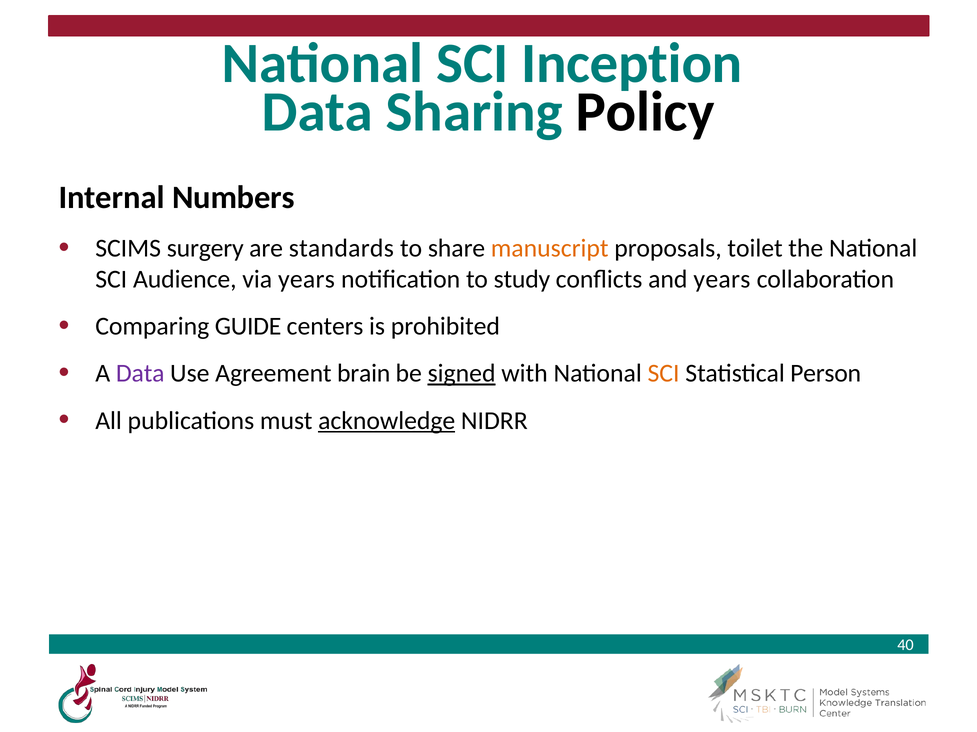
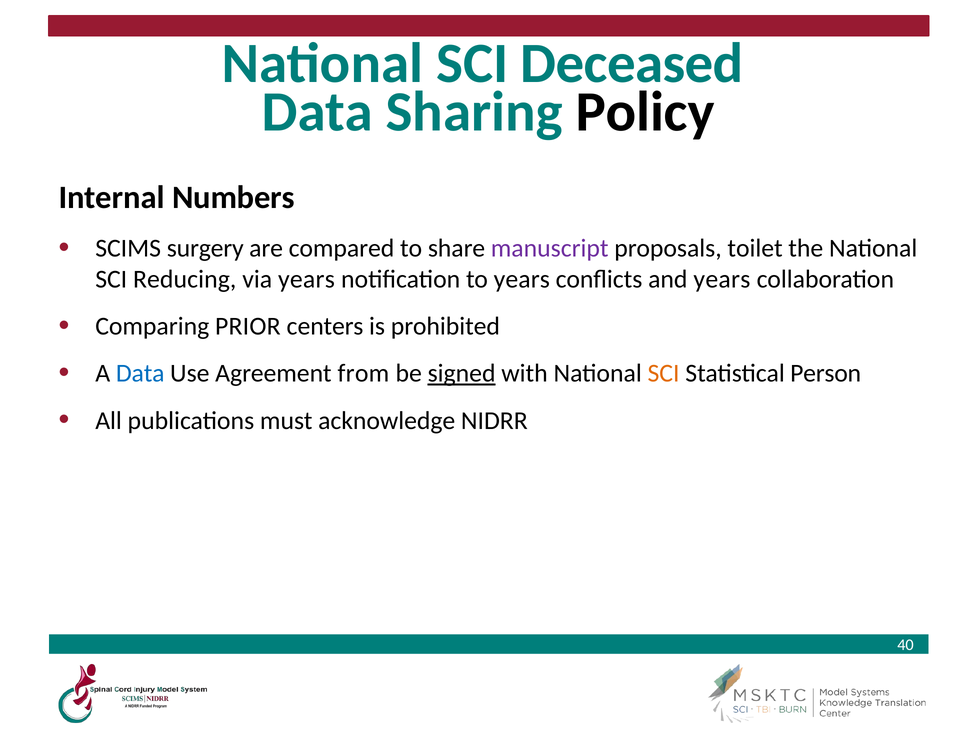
Inception: Inception -> Deceased
standards: standards -> compared
manuscript colour: orange -> purple
Audience: Audience -> Reducing
to study: study -> years
GUIDE: GUIDE -> PRIOR
Data at (140, 374) colour: purple -> blue
brain: brain -> from
acknowledge underline: present -> none
